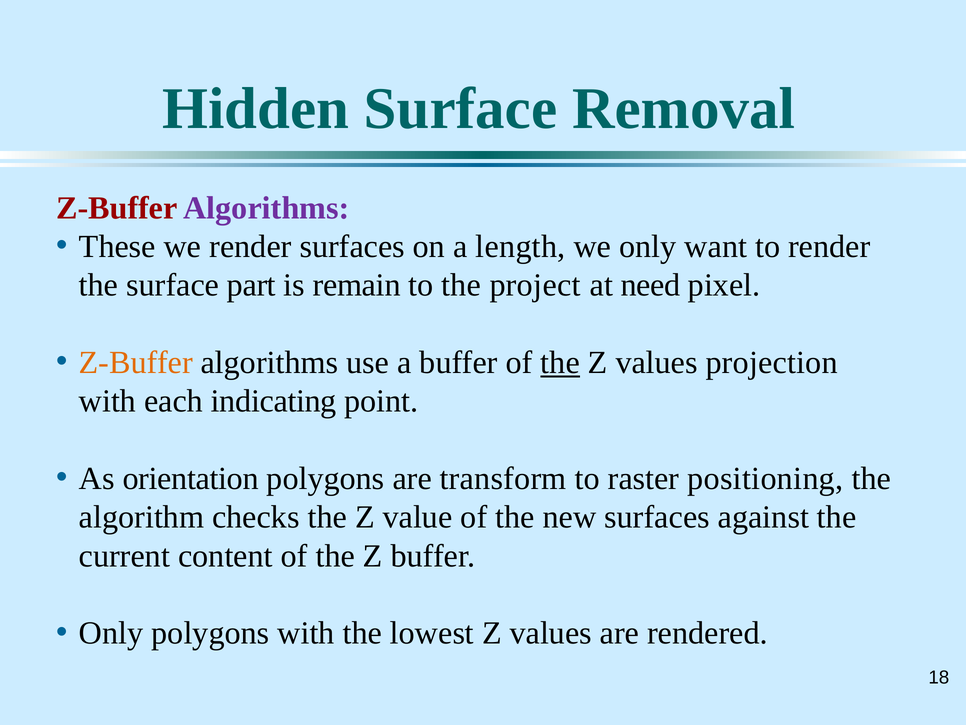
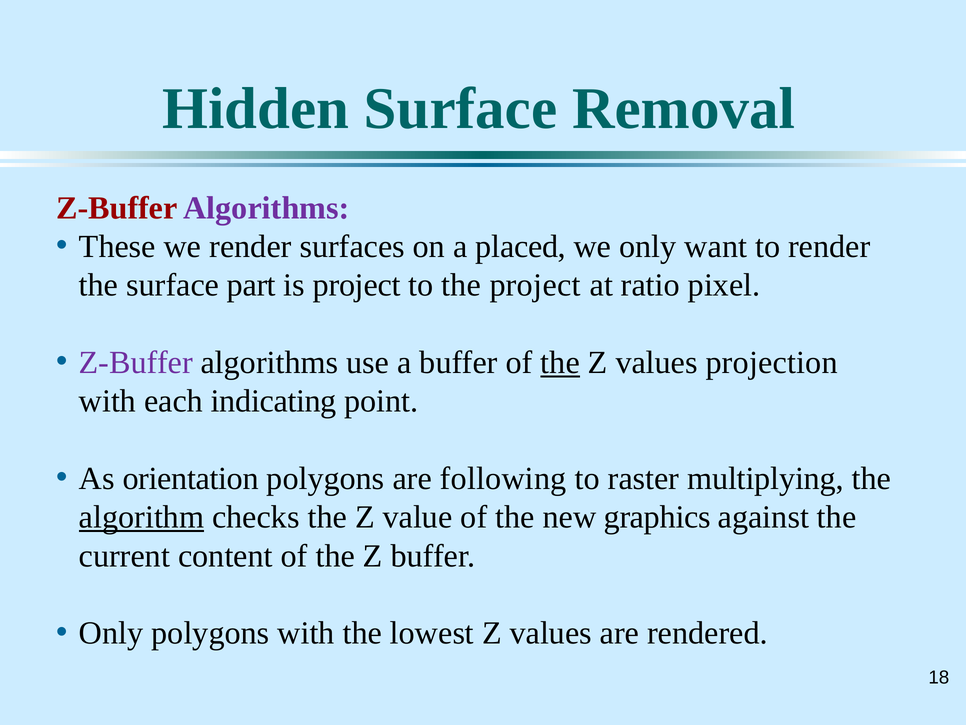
length: length -> placed
is remain: remain -> project
need: need -> ratio
Z-Buffer at (136, 362) colour: orange -> purple
transform: transform -> following
positioning: positioning -> multiplying
algorithm underline: none -> present
new surfaces: surfaces -> graphics
